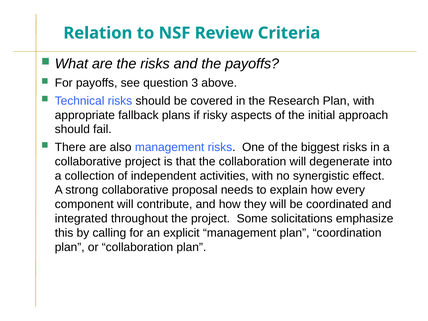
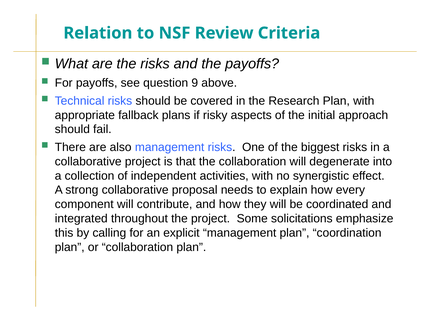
3: 3 -> 9
